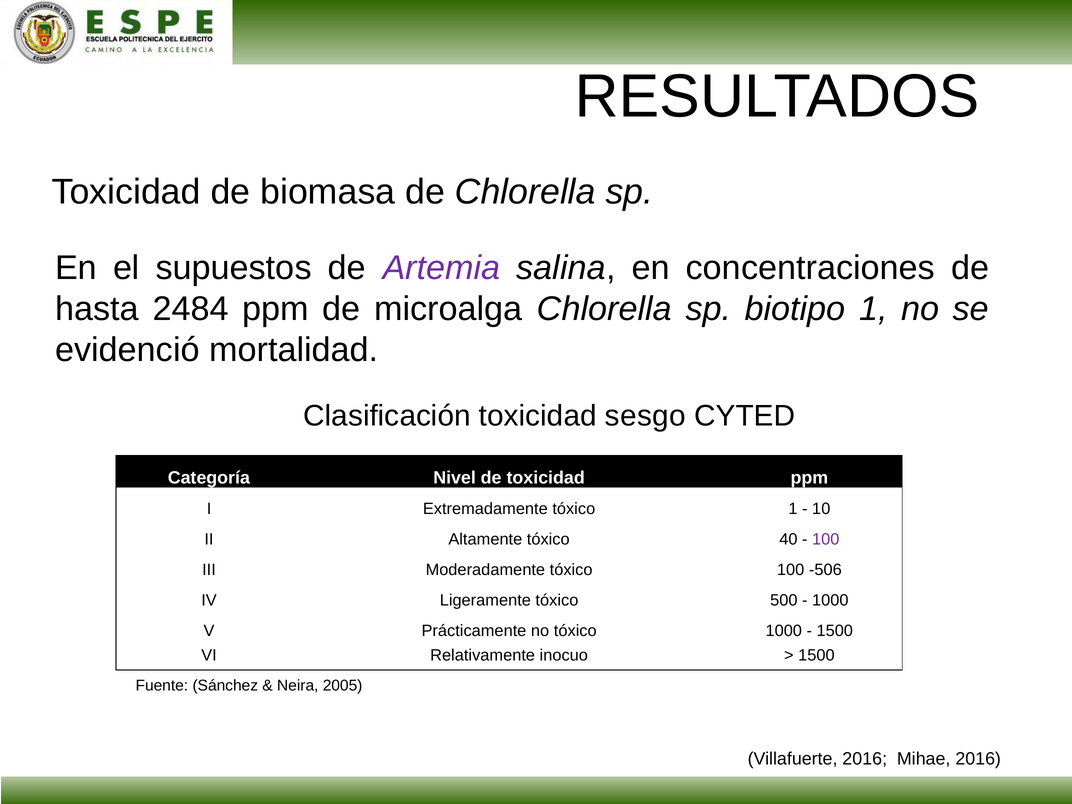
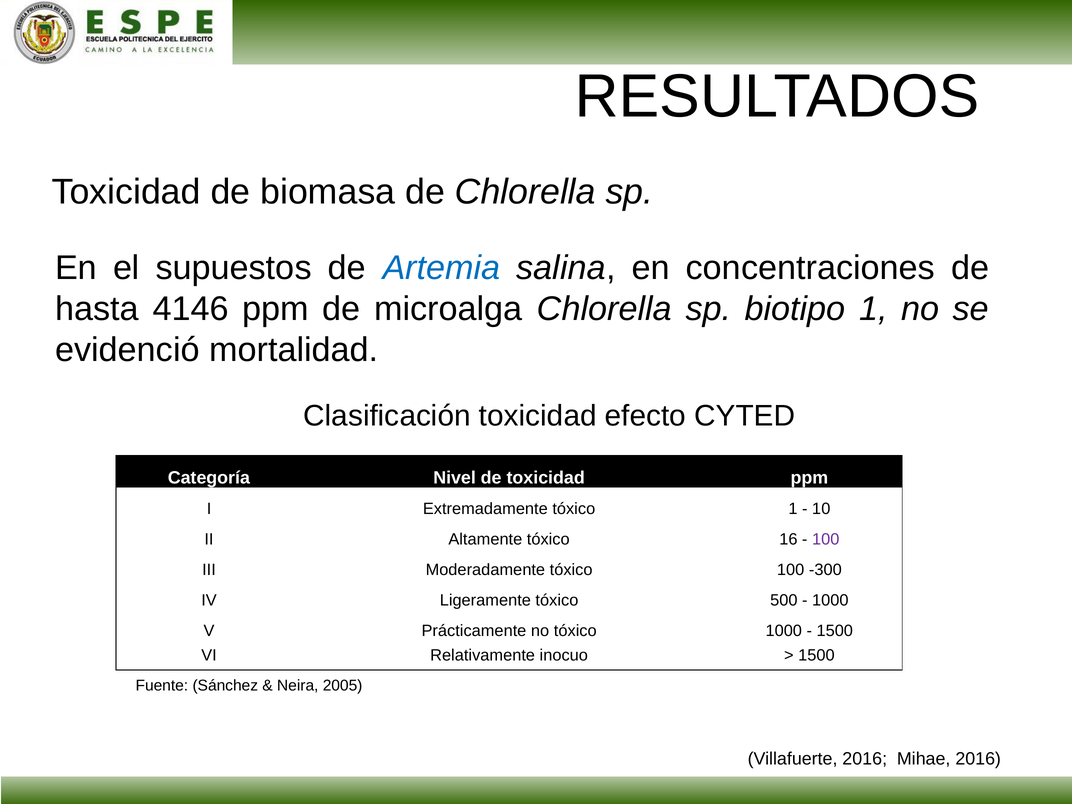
Artemia colour: purple -> blue
2484: 2484 -> 4146
sesgo: sesgo -> efecto
40: 40 -> 16
-506: -506 -> -300
